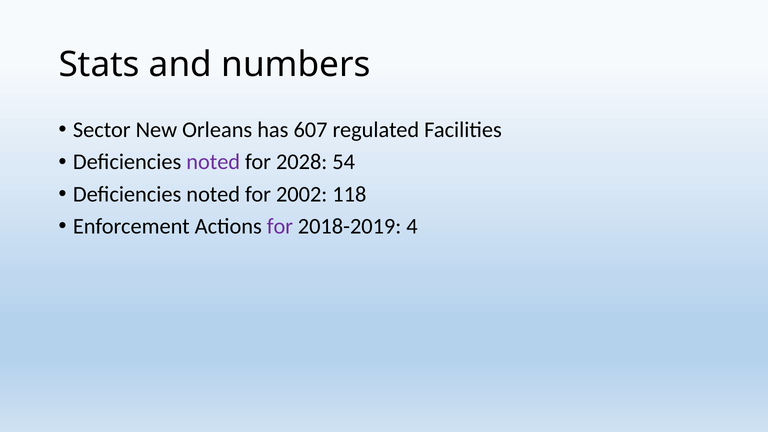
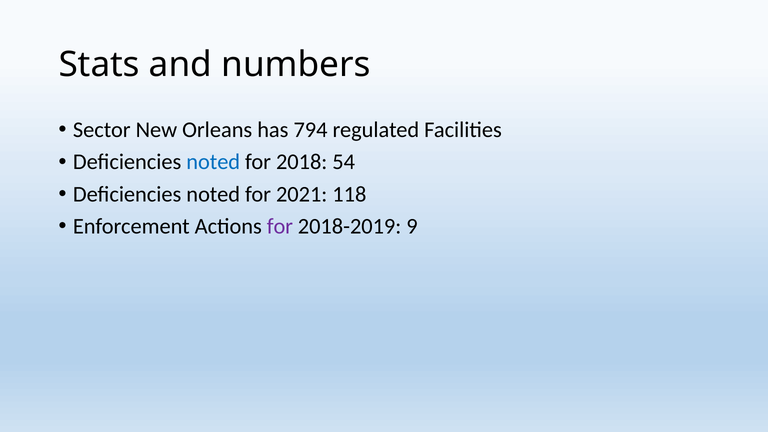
607: 607 -> 794
noted at (213, 162) colour: purple -> blue
2028: 2028 -> 2018
2002: 2002 -> 2021
4: 4 -> 9
